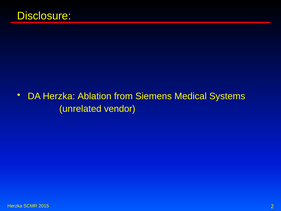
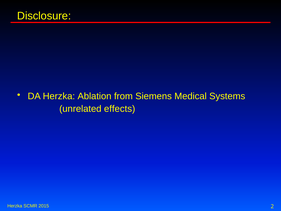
vendor: vendor -> effects
